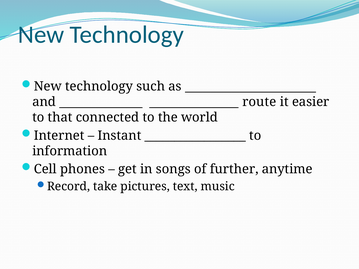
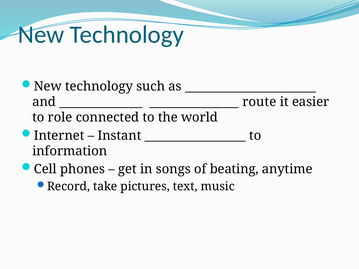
that: that -> role
further: further -> beating
